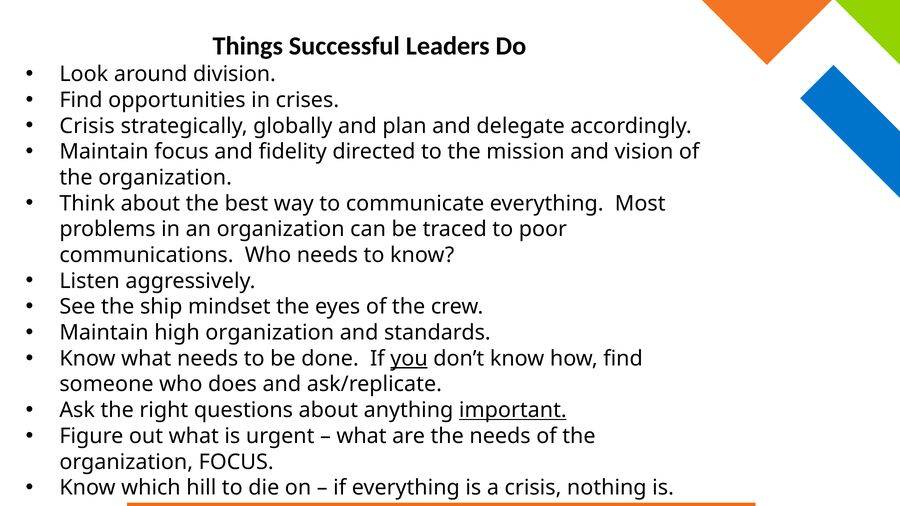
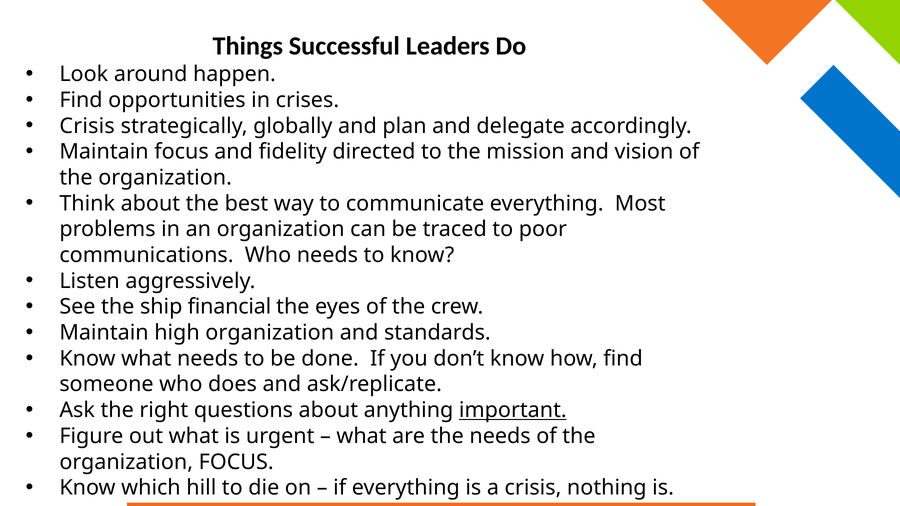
division: division -> happen
mindset: mindset -> financial
you underline: present -> none
